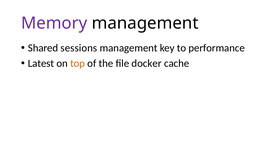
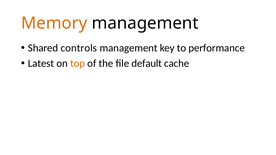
Memory colour: purple -> orange
sessions: sessions -> controls
docker: docker -> default
